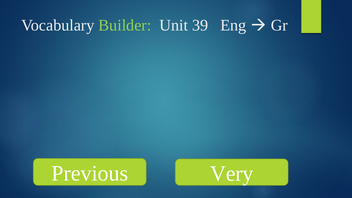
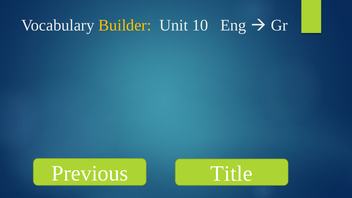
Builder colour: light green -> yellow
39: 39 -> 10
Very: Very -> Title
